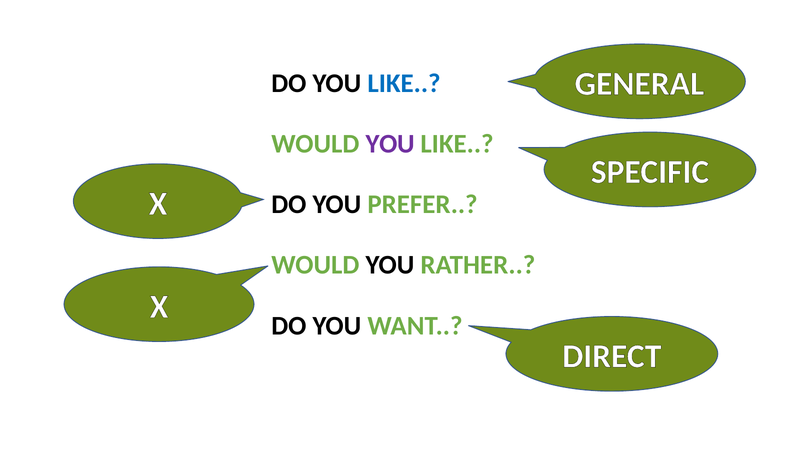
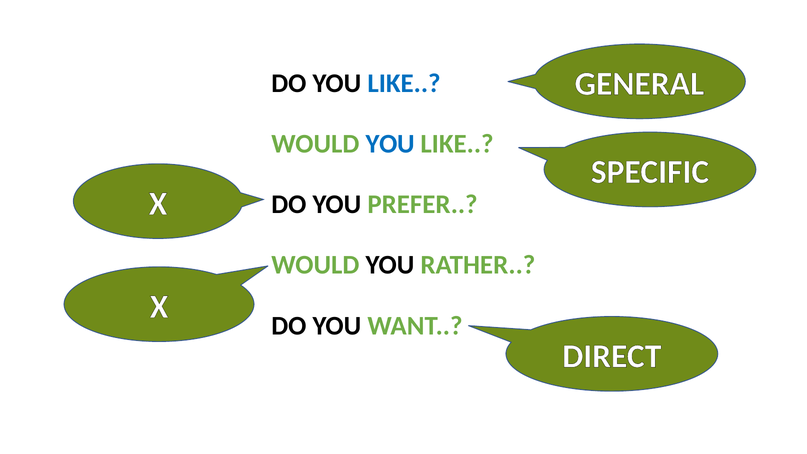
YOU at (390, 144) colour: purple -> blue
